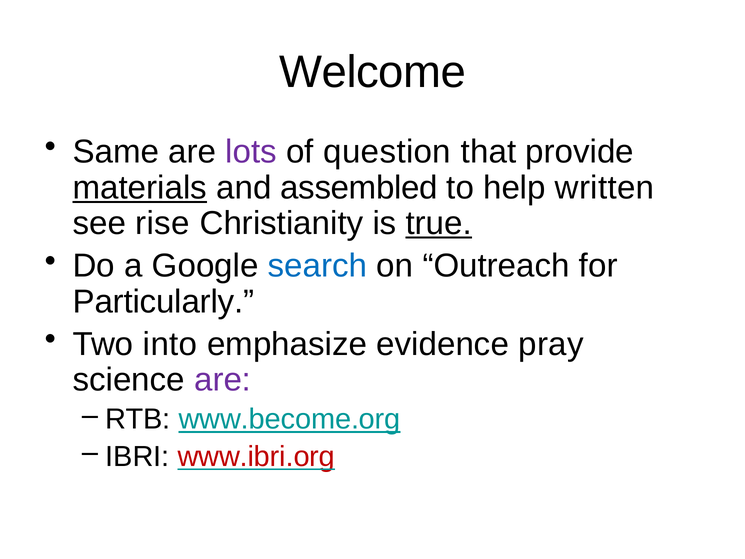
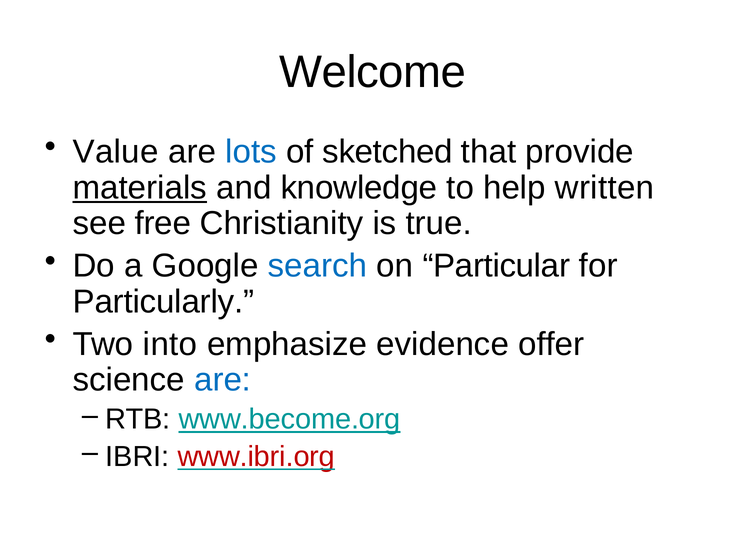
Same: Same -> Value
lots colour: purple -> blue
question: question -> sketched
assembled: assembled -> knowledge
rise: rise -> free
true underline: present -> none
Outreach: Outreach -> Particular
pray: pray -> offer
are at (223, 380) colour: purple -> blue
